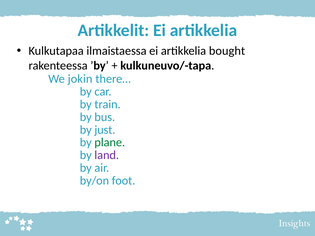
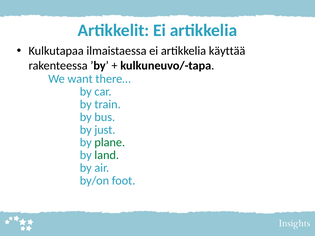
bought: bought -> käyttää
jokin: jokin -> want
land colour: purple -> green
